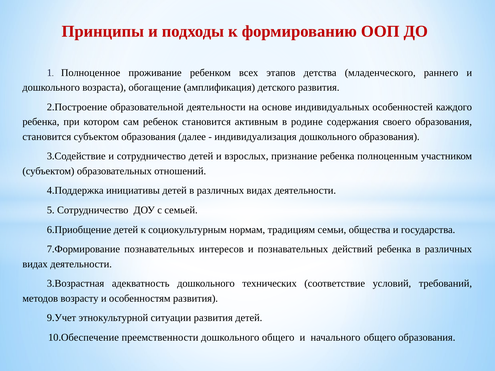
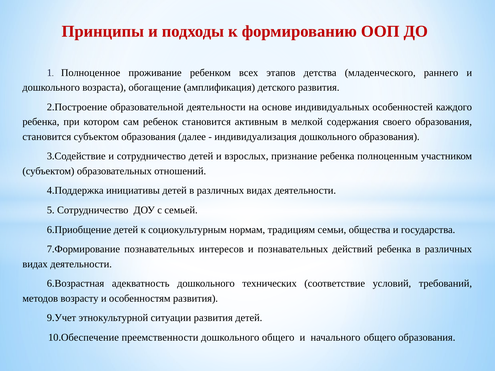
родине: родине -> мелкой
3.Возрастная: 3.Возрастная -> 6.Возрастная
